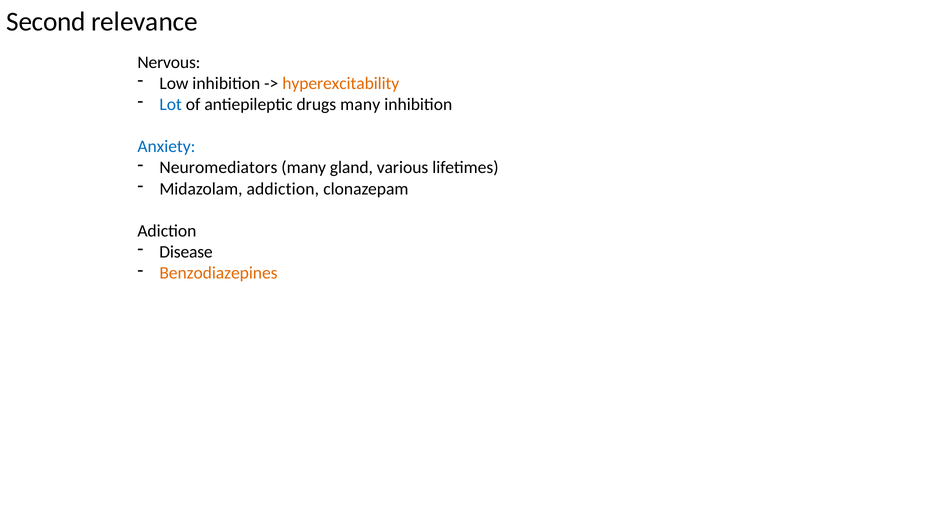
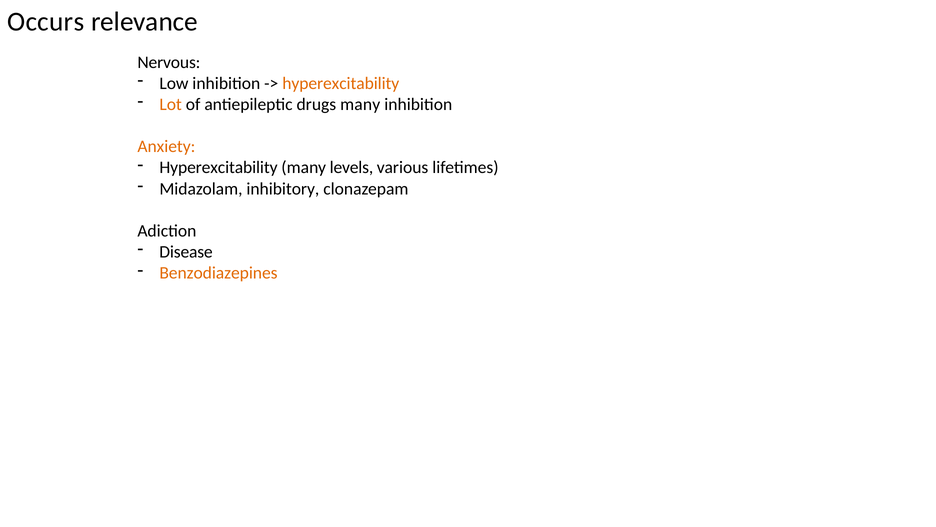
Second: Second -> Occurs
Lot colour: blue -> orange
Anxiety colour: blue -> orange
Neuromediators at (218, 168): Neuromediators -> Hyperexcitability
gland: gland -> levels
addiction: addiction -> inhibitory
